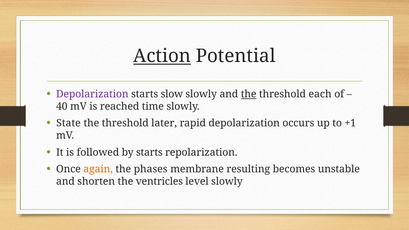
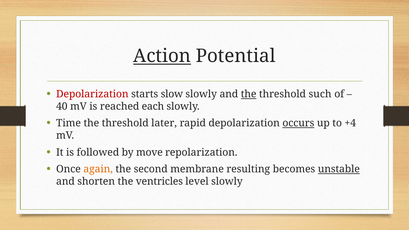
Depolarization at (92, 94) colour: purple -> red
each: each -> such
time: time -> each
State: State -> Time
occurs underline: none -> present
+1: +1 -> +4
by starts: starts -> move
phases: phases -> second
unstable underline: none -> present
